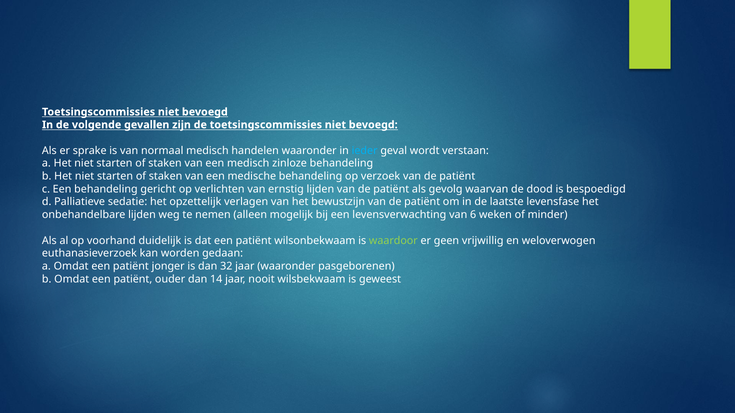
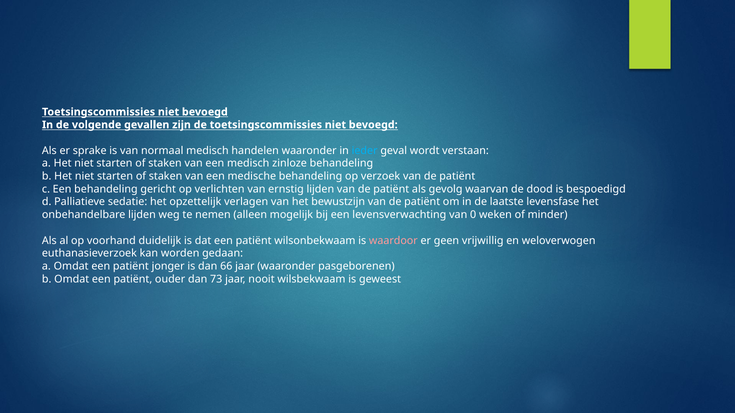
6: 6 -> 0
waardoor colour: light green -> pink
32: 32 -> 66
14: 14 -> 73
